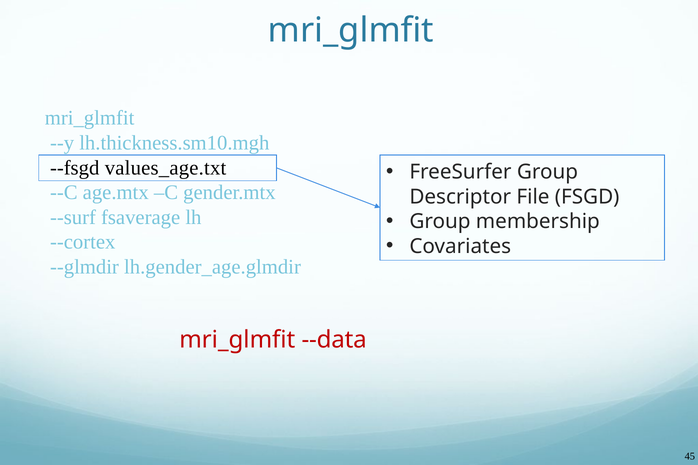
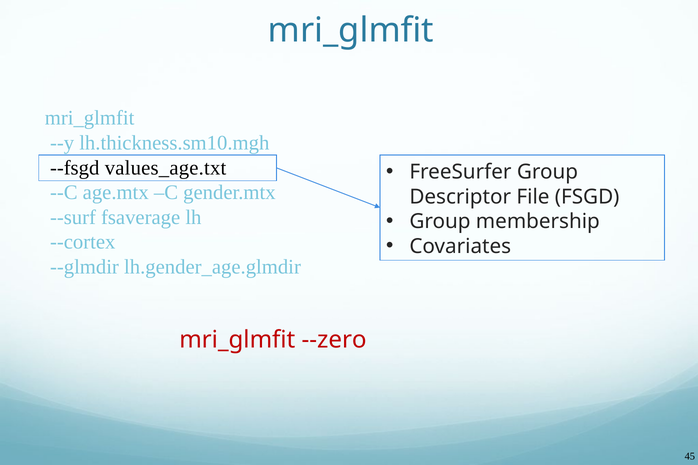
--data: --data -> --zero
